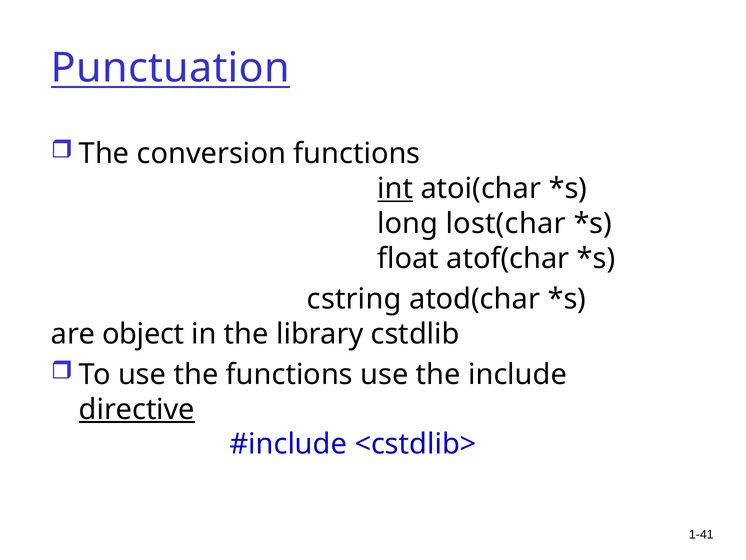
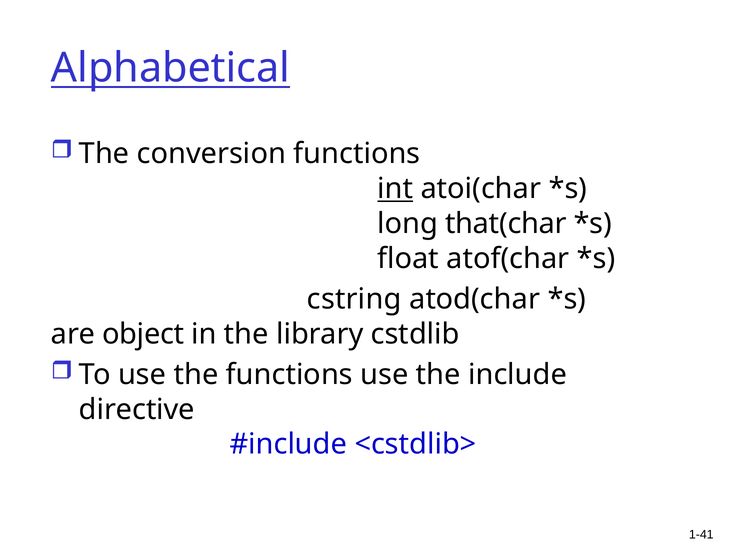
Punctuation: Punctuation -> Alphabetical
lost(char: lost(char -> that(char
directive underline: present -> none
